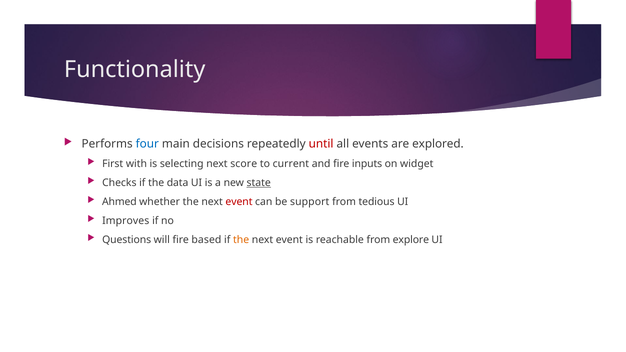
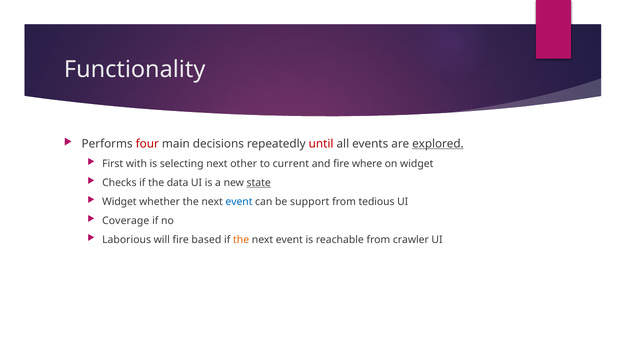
four colour: blue -> red
explored underline: none -> present
score: score -> other
inputs: inputs -> where
Ahmed at (119, 202): Ahmed -> Widget
event at (239, 202) colour: red -> blue
Improves: Improves -> Coverage
Questions: Questions -> Laborious
explore: explore -> crawler
